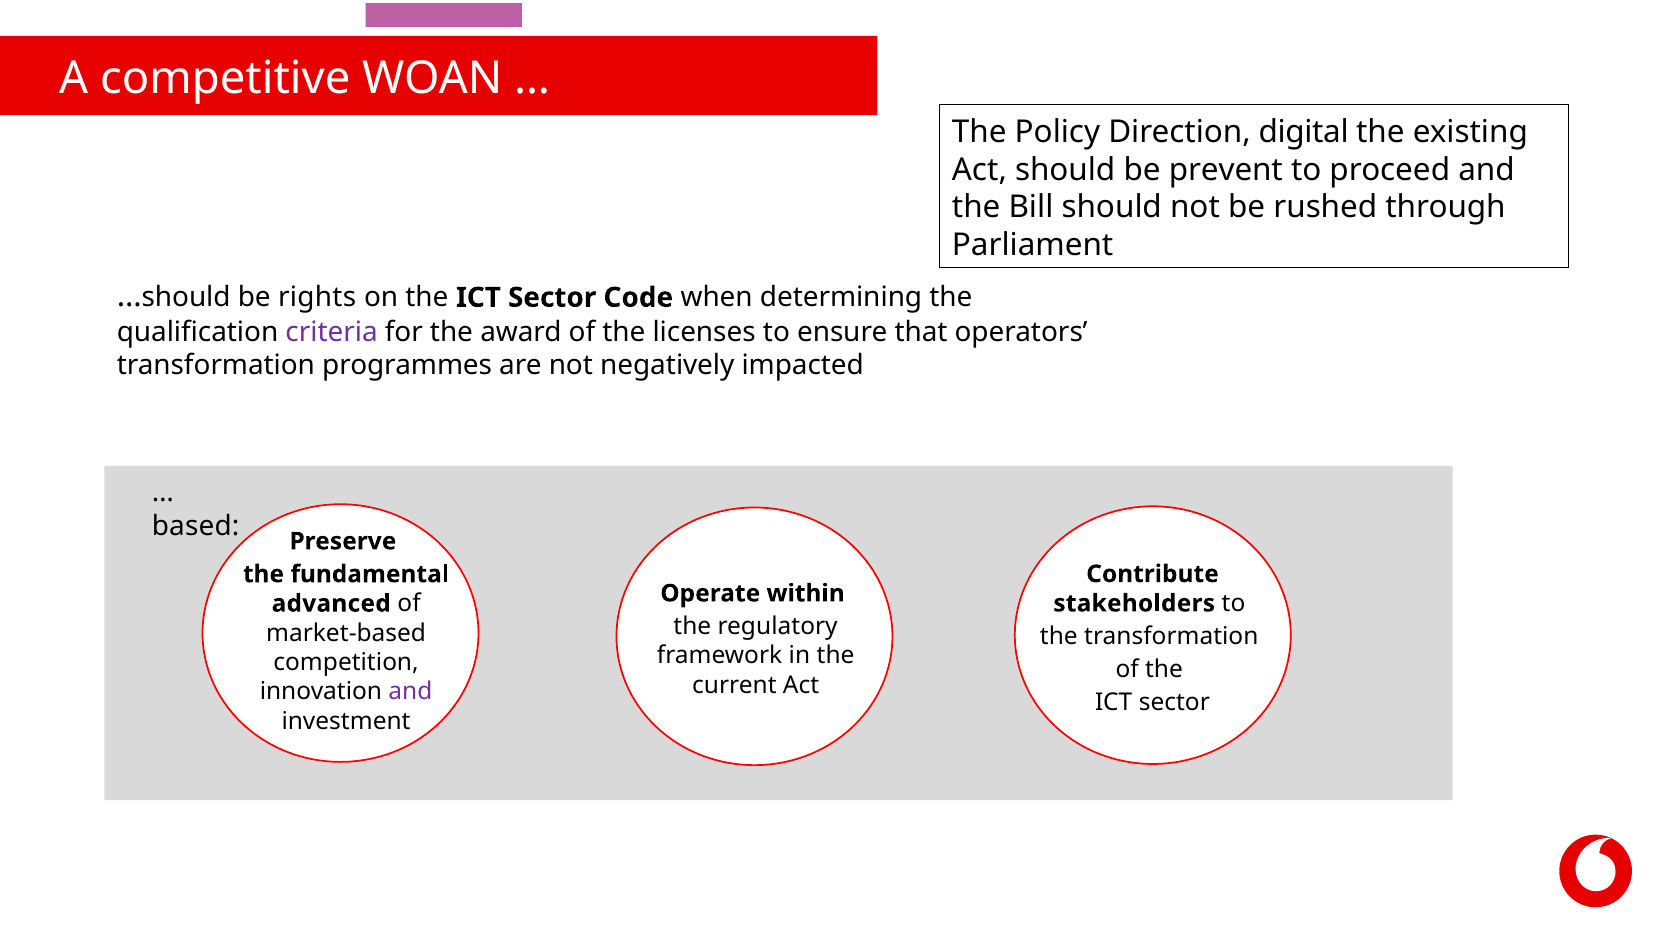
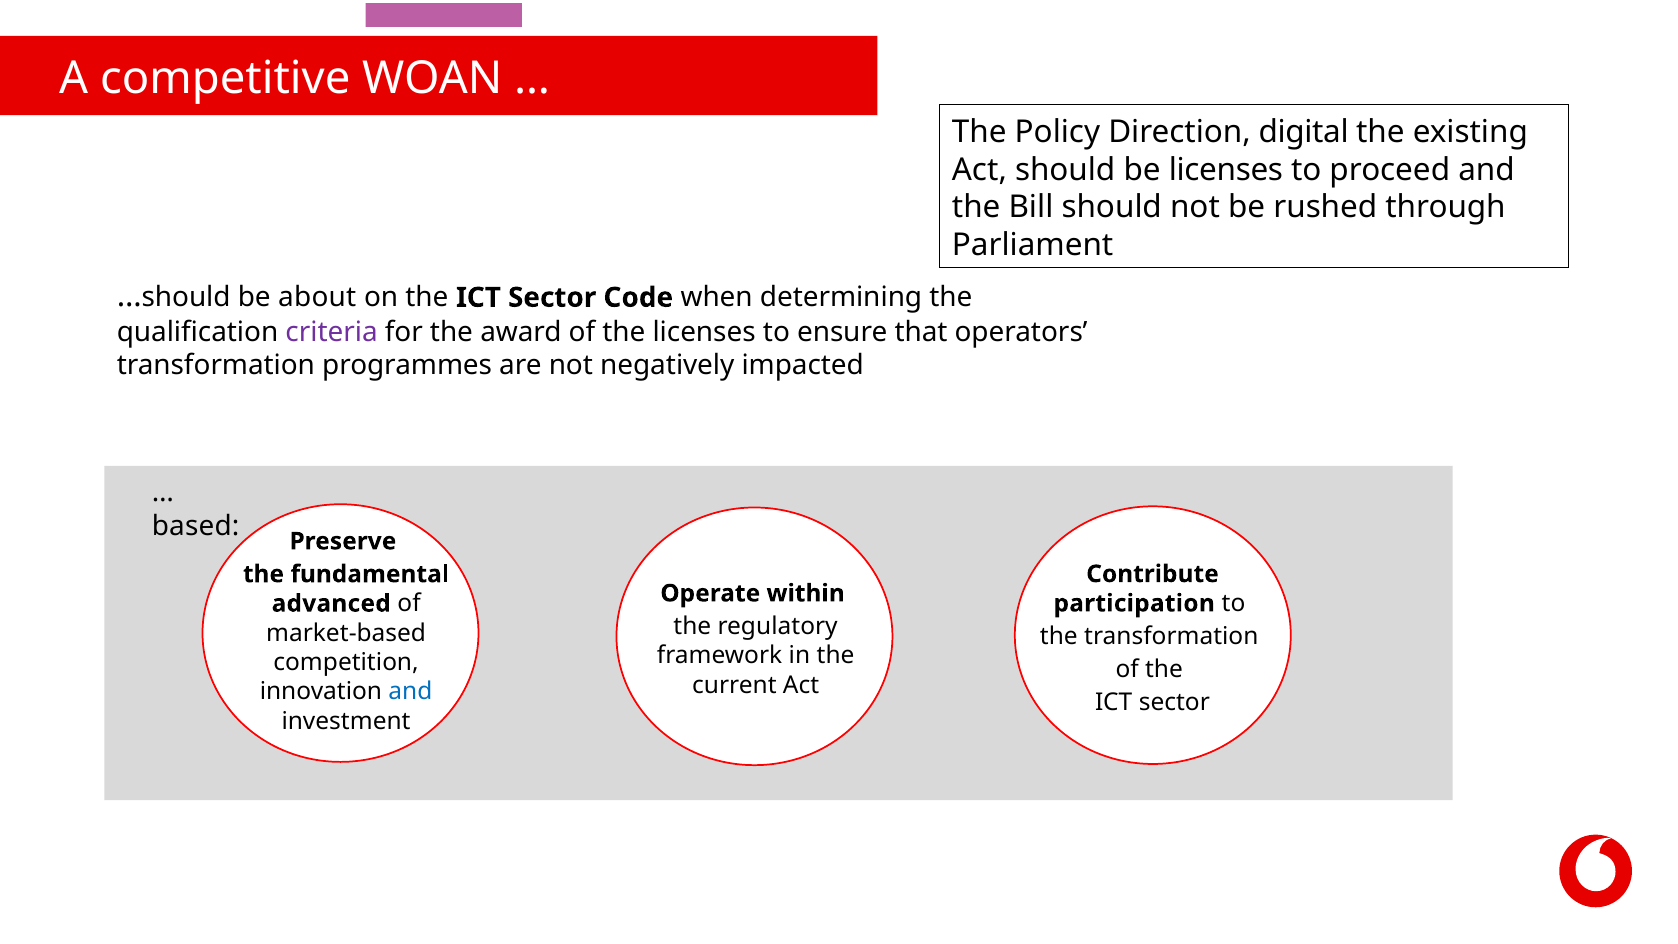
be prevent: prevent -> licenses
rights: rights -> about
stakeholders: stakeholders -> participation
and at (410, 692) colour: purple -> blue
